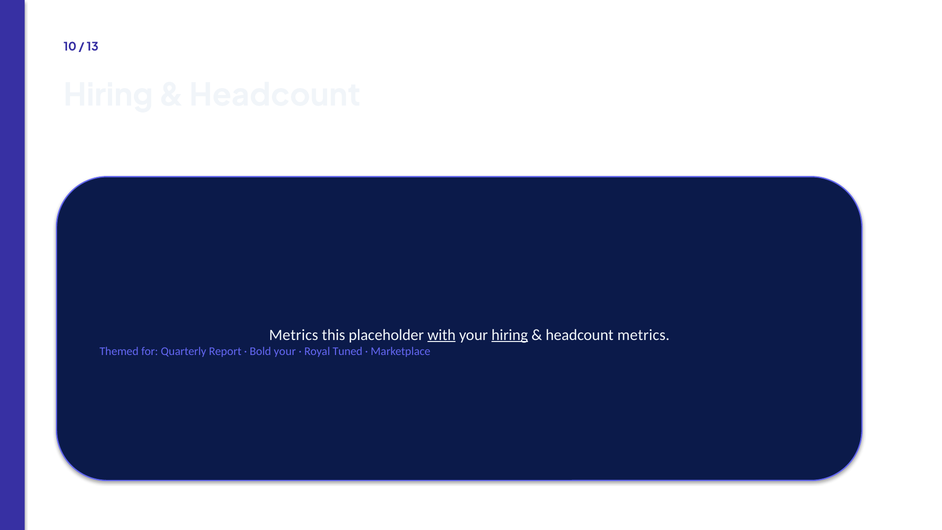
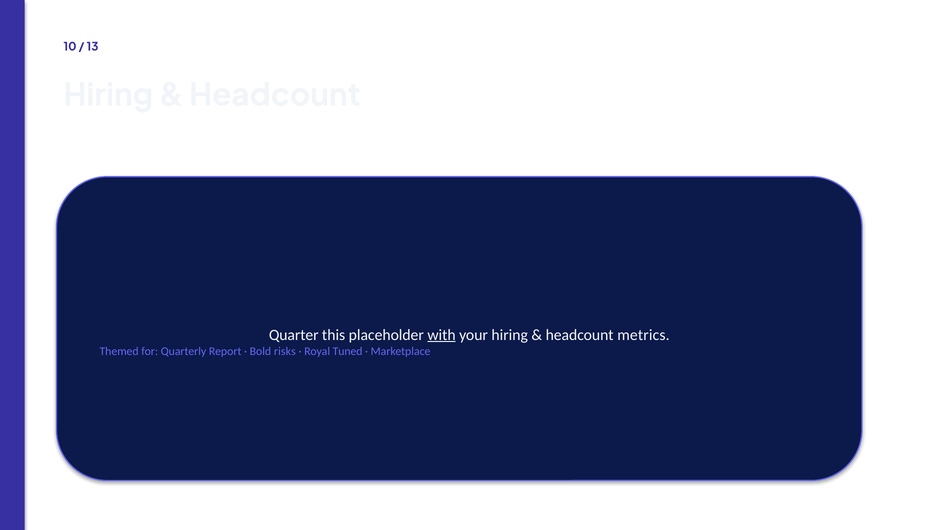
Metrics at (294, 335): Metrics -> Quarter
hiring at (510, 335) underline: present -> none
Bold your: your -> risks
